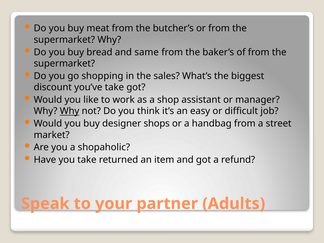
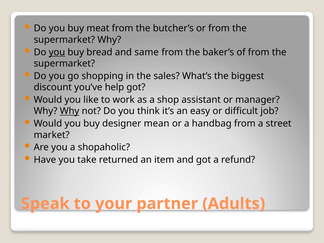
you at (57, 52) underline: none -> present
you’ve take: take -> help
shops: shops -> mean
